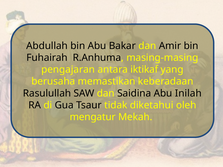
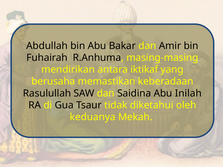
pengajaran: pengajaran -> mendirikan
mengatur: mengatur -> keduanya
